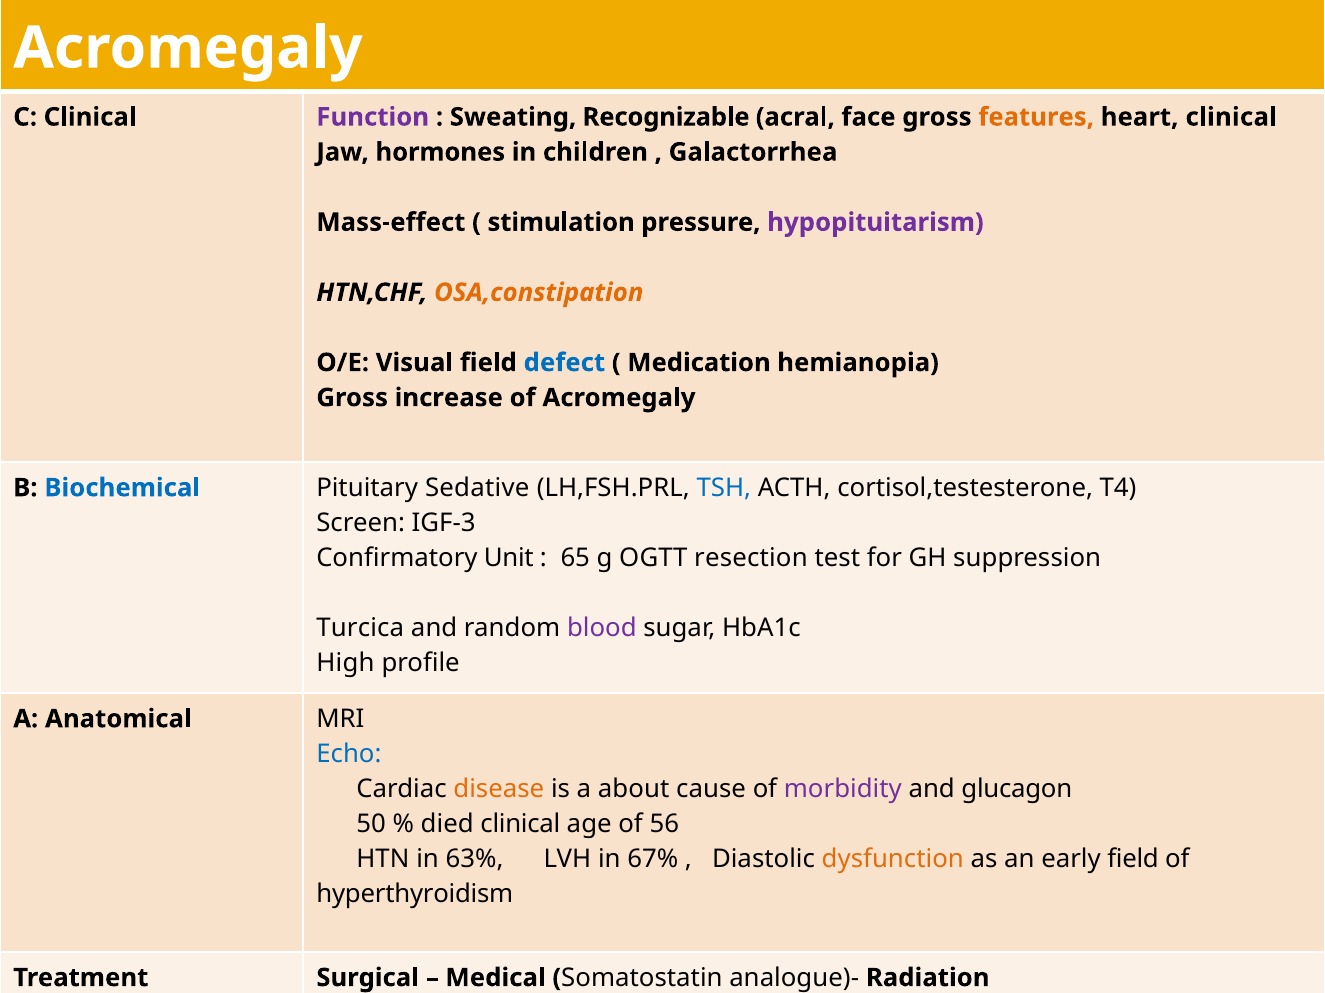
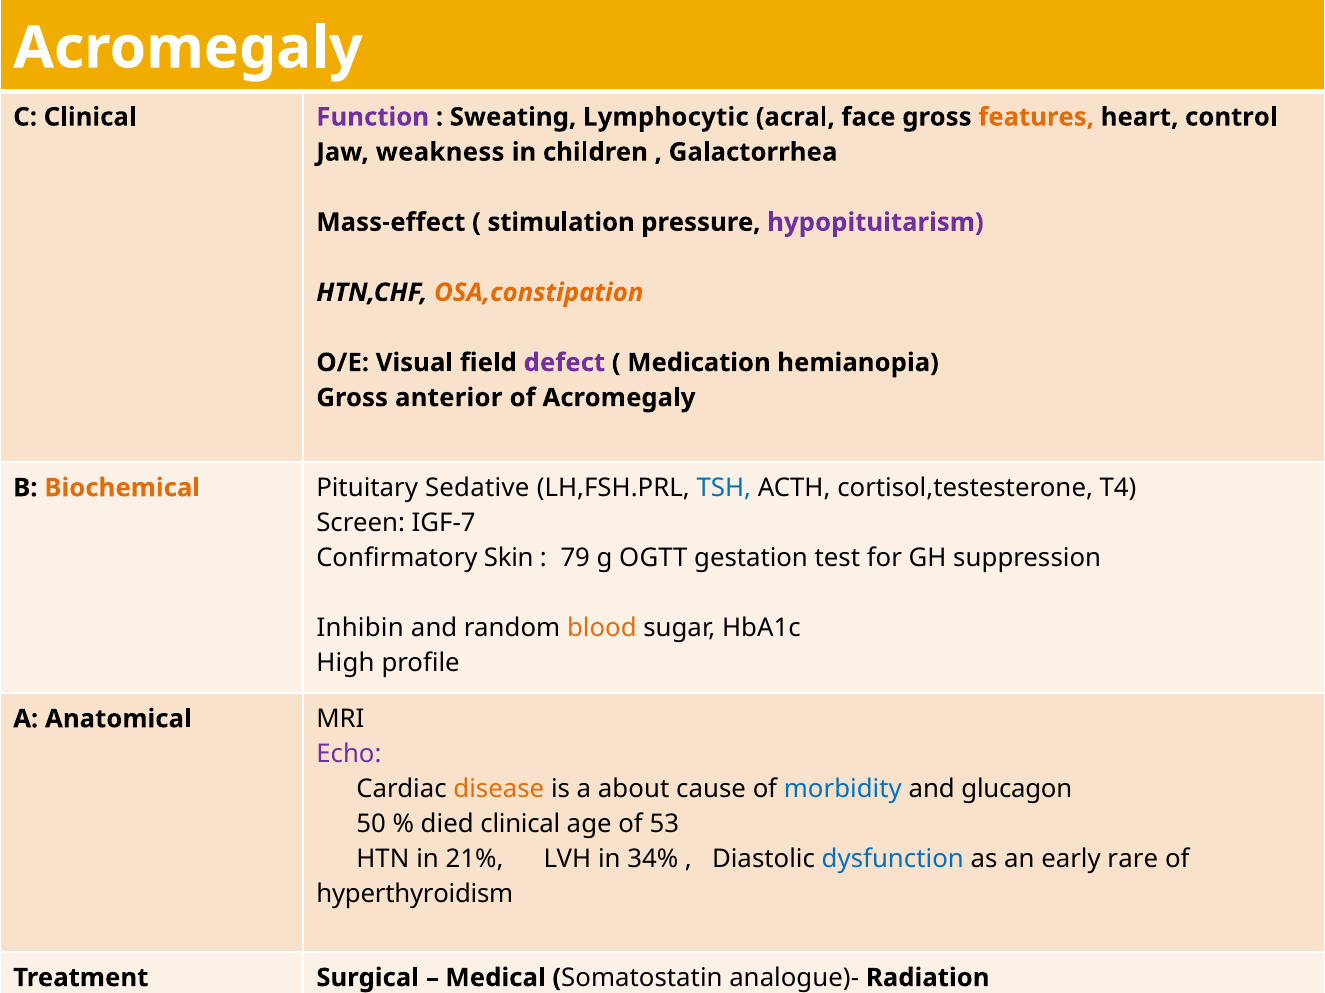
Recognizable: Recognizable -> Lymphocytic
heart clinical: clinical -> control
hormones: hormones -> weakness
defect colour: blue -> purple
increase: increase -> anterior
Biochemical colour: blue -> orange
IGF-3: IGF-3 -> IGF-7
Unit: Unit -> Skin
65: 65 -> 79
resection: resection -> gestation
Turcica: Turcica -> Inhibin
blood colour: purple -> orange
Echo colour: blue -> purple
morbidity colour: purple -> blue
56: 56 -> 53
63%: 63% -> 21%
67%: 67% -> 34%
dysfunction colour: orange -> blue
early field: field -> rare
